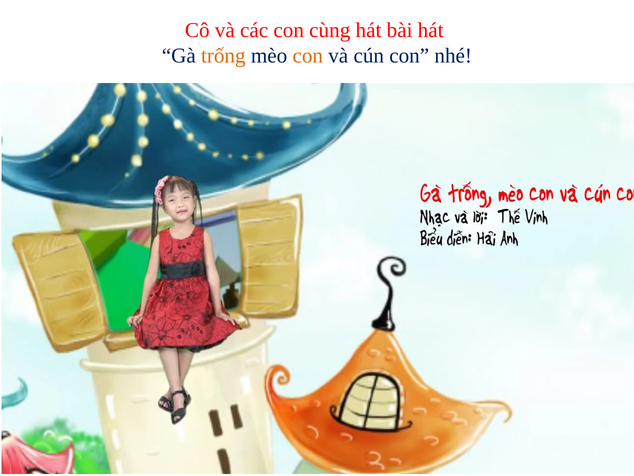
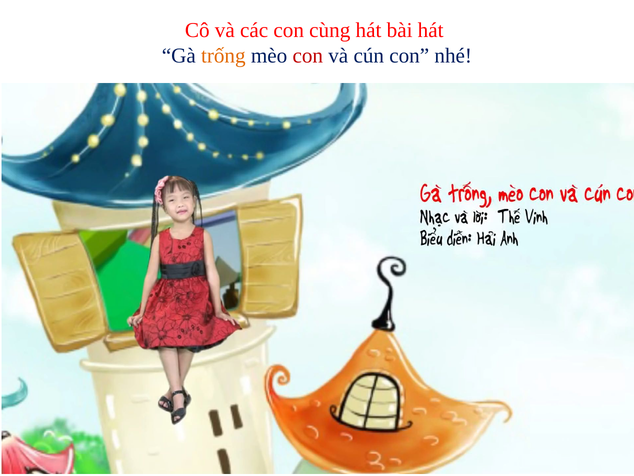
con at (308, 56) colour: orange -> red
